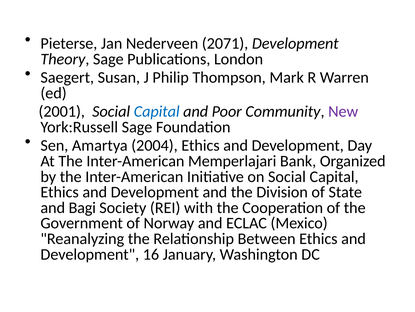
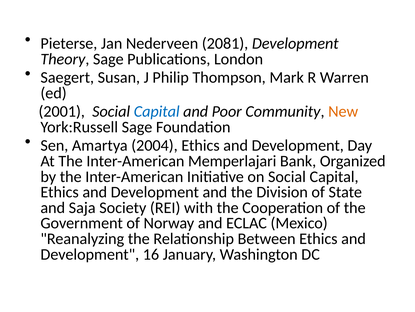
2071: 2071 -> 2081
New colour: purple -> orange
Bagi: Bagi -> Saja
